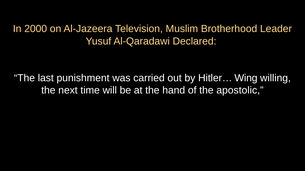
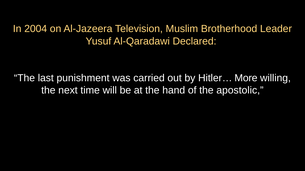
2000: 2000 -> 2004
Wing: Wing -> More
